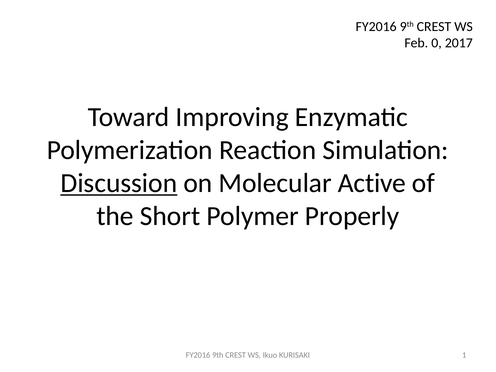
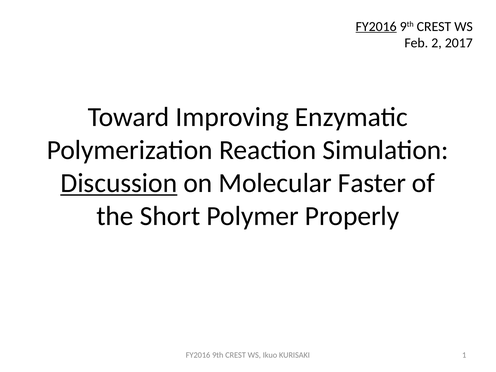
FY2016 at (376, 26) underline: none -> present
0: 0 -> 2
Active: Active -> Faster
